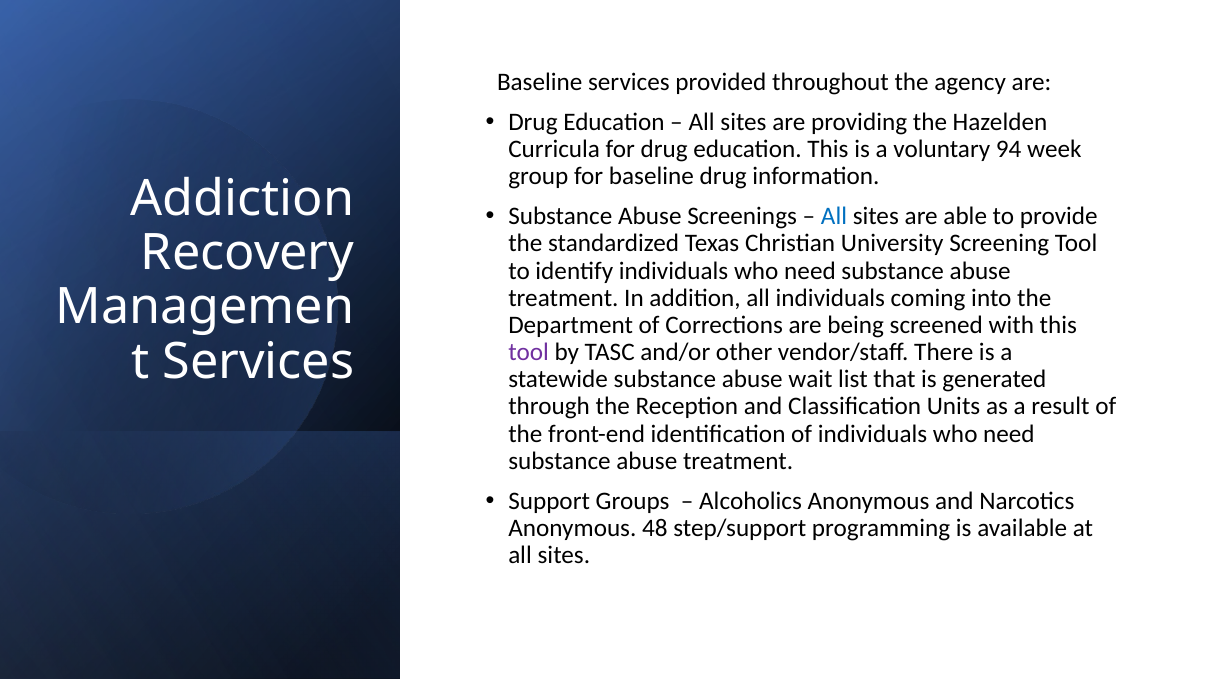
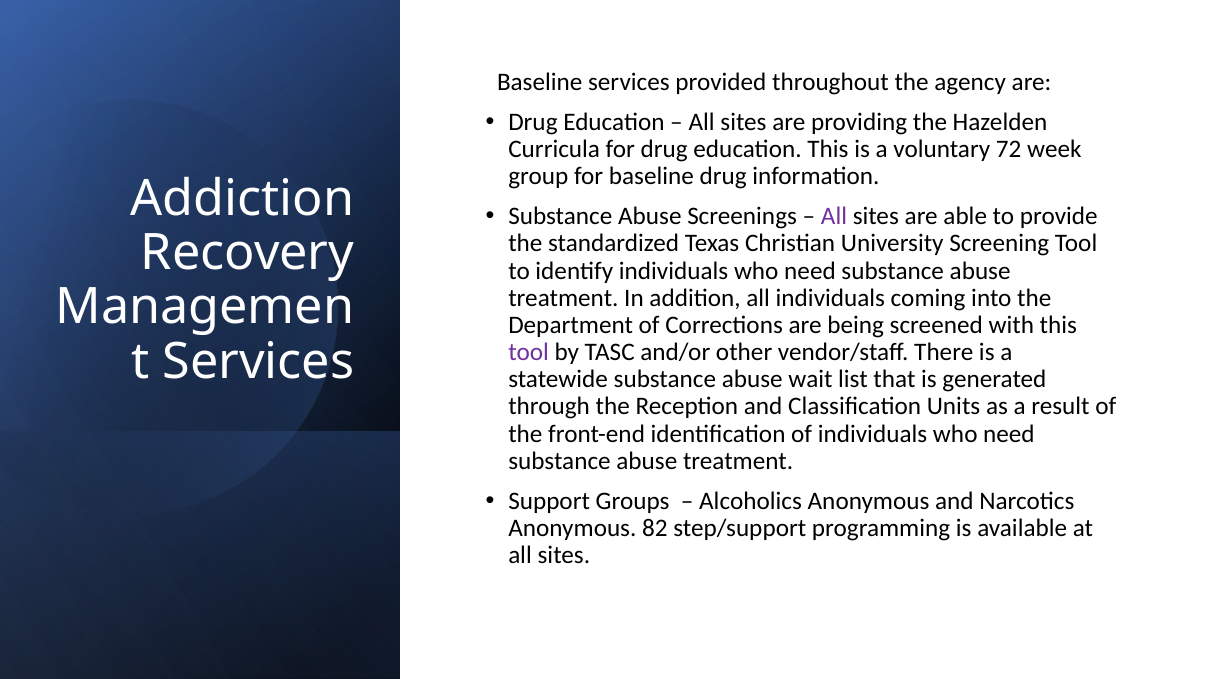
94: 94 -> 72
All at (834, 216) colour: blue -> purple
48: 48 -> 82
